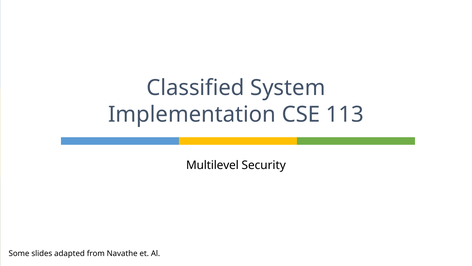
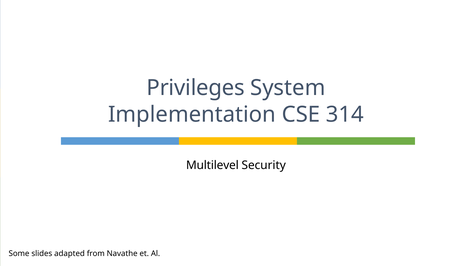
Classified: Classified -> Privileges
113: 113 -> 314
